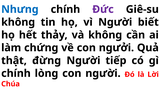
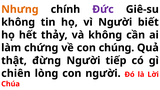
Nhưng colour: blue -> orange
ngưởi: ngưởi -> chúng
chính at (16, 73): chính -> chiên
